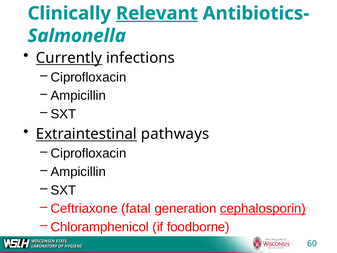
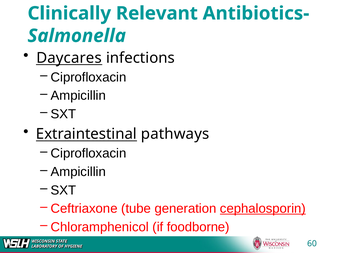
Relevant underline: present -> none
Currently: Currently -> Daycares
fatal: fatal -> tube
